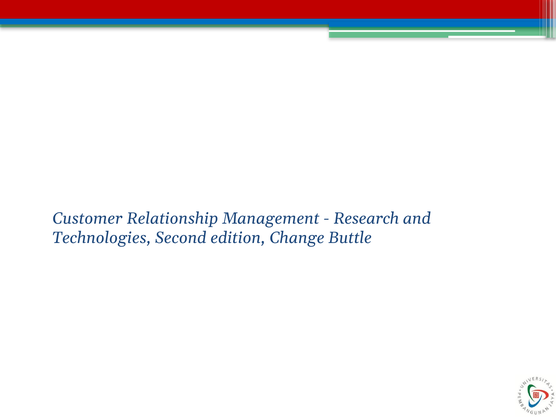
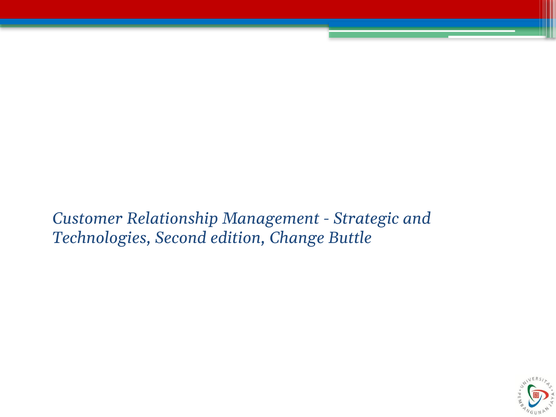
Research: Research -> Strategic
